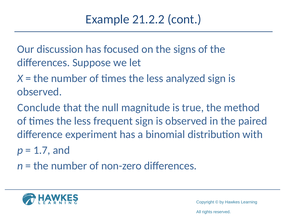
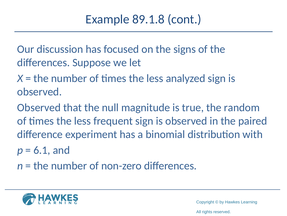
21.2.2: 21.2.2 -> 89.1.8
Conclude at (39, 107): Conclude -> Observed
method: method -> random
1.7: 1.7 -> 6.1
